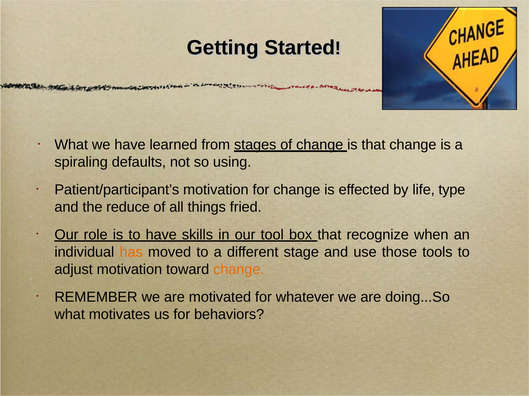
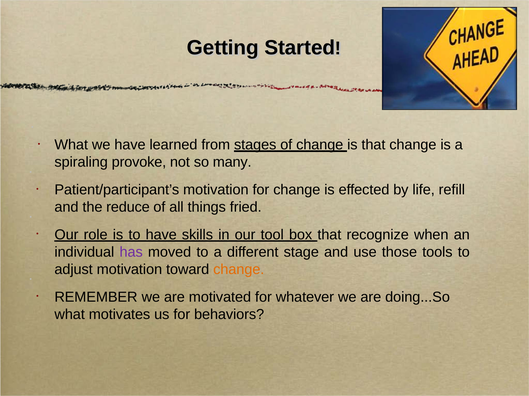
defaults: defaults -> provoke
using: using -> many
type: type -> refill
has colour: orange -> purple
